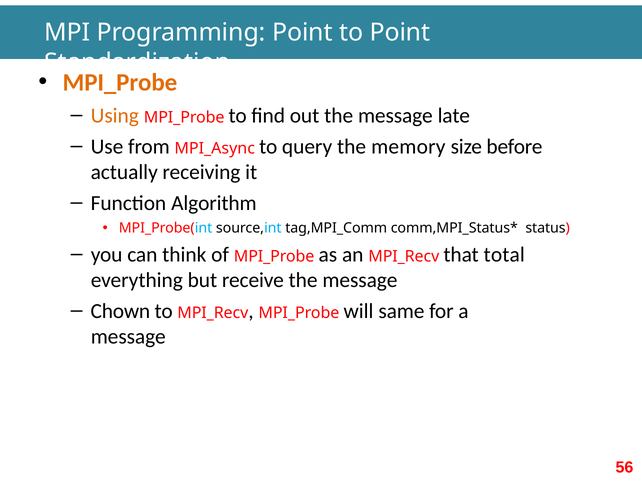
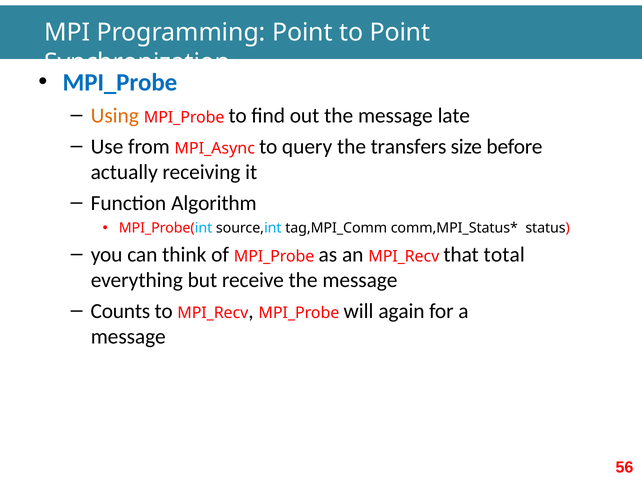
Standardization: Standardization -> Synchronization
MPI_Probe at (120, 83) colour: orange -> blue
memory: memory -> transfers
Chown: Chown -> Counts
same: same -> again
